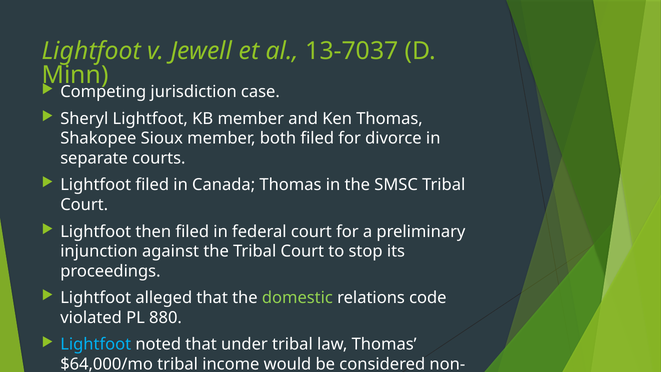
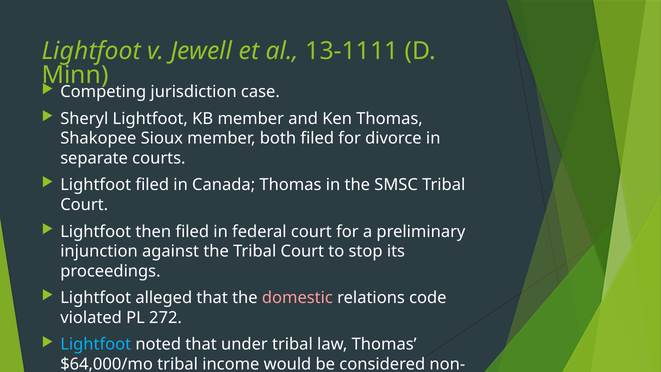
13-7037: 13-7037 -> 13-1111
domestic colour: light green -> pink
880: 880 -> 272
